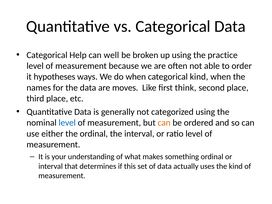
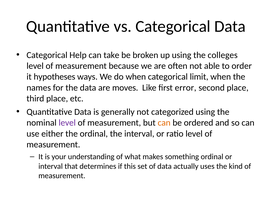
well: well -> take
practice: practice -> colleges
categorical kind: kind -> limit
think: think -> error
level at (67, 123) colour: blue -> purple
